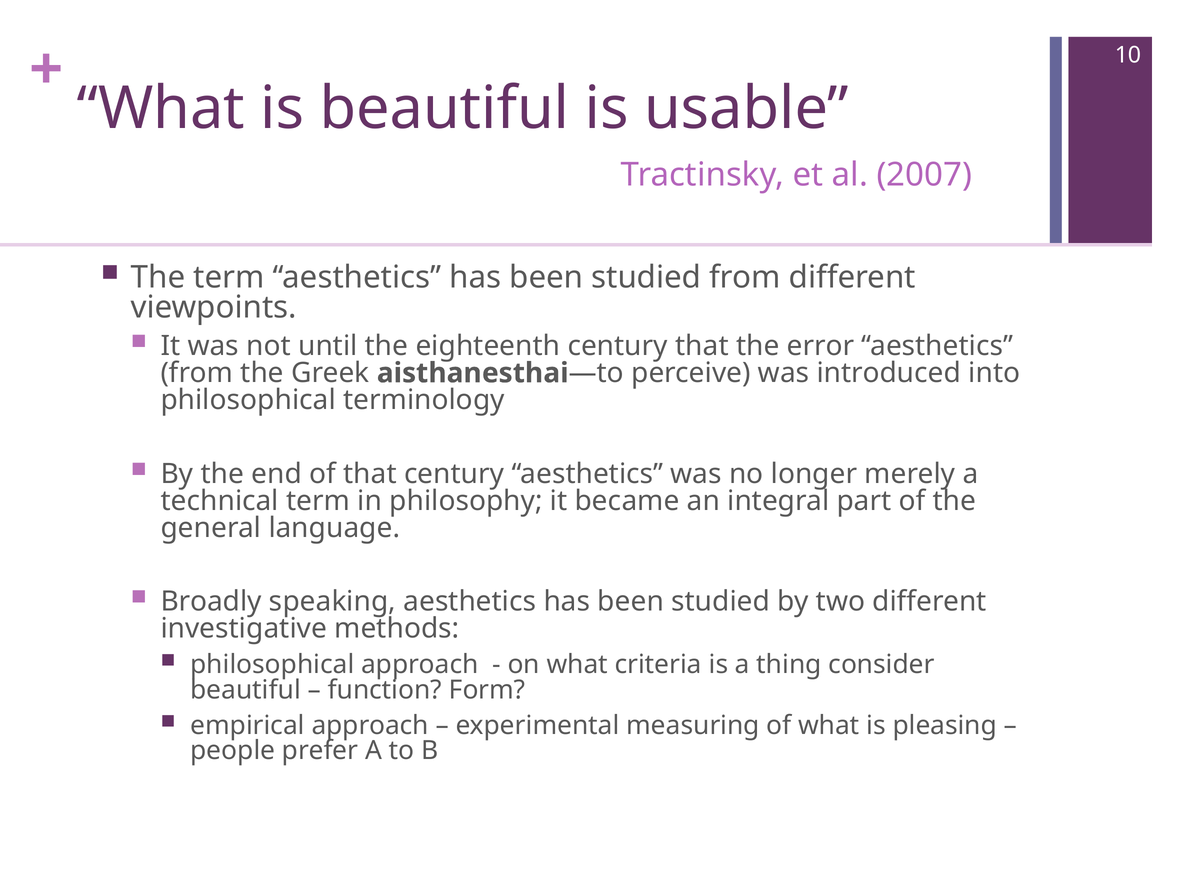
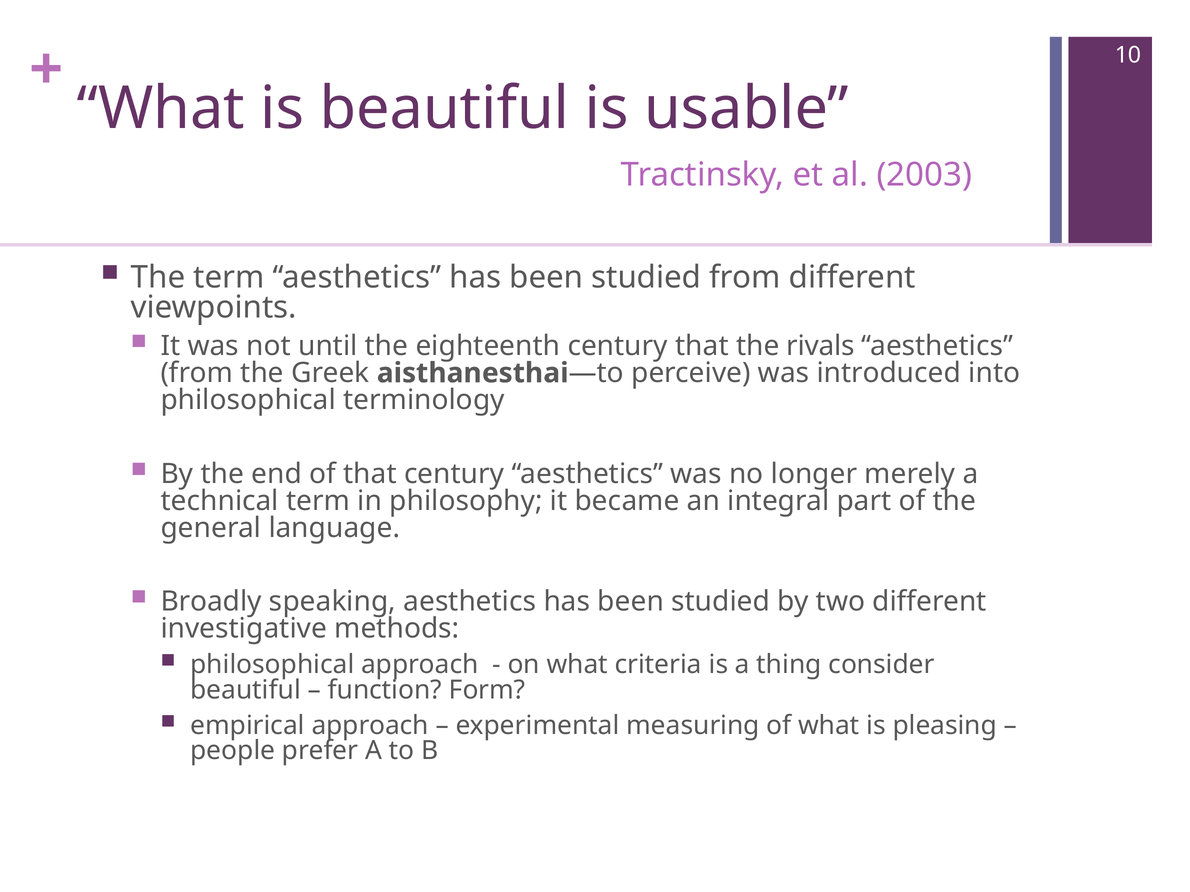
2007: 2007 -> 2003
error: error -> rivals
